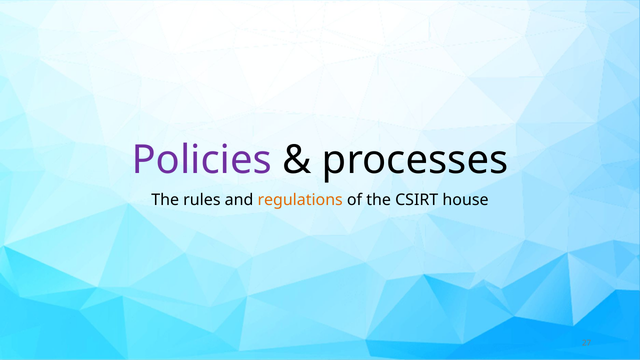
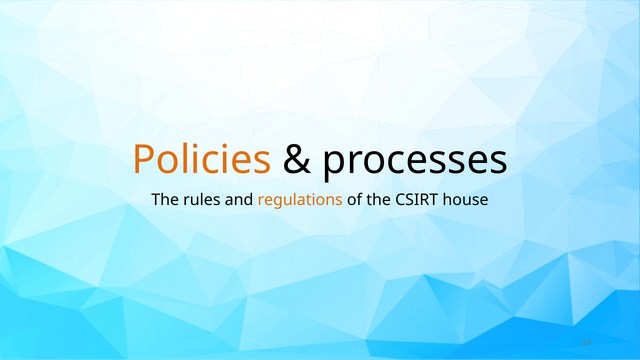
Policies colour: purple -> orange
